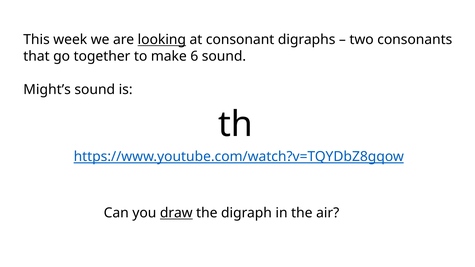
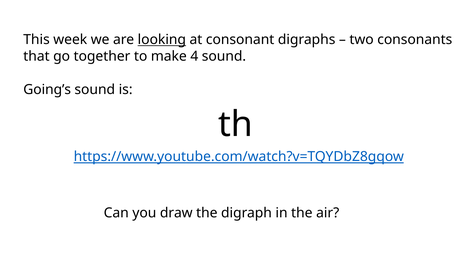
6: 6 -> 4
Might’s: Might’s -> Going’s
draw underline: present -> none
